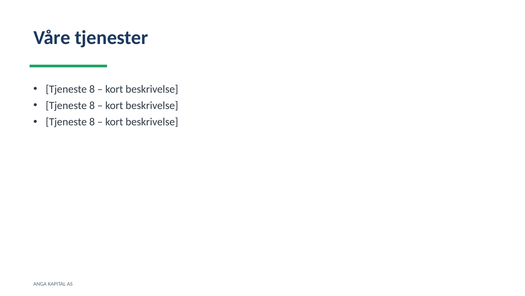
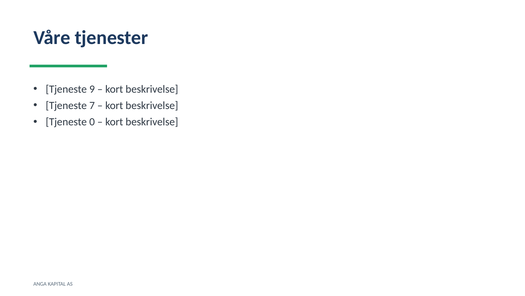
8 at (92, 89): 8 -> 9
8 at (92, 105): 8 -> 7
8 at (92, 122): 8 -> 0
